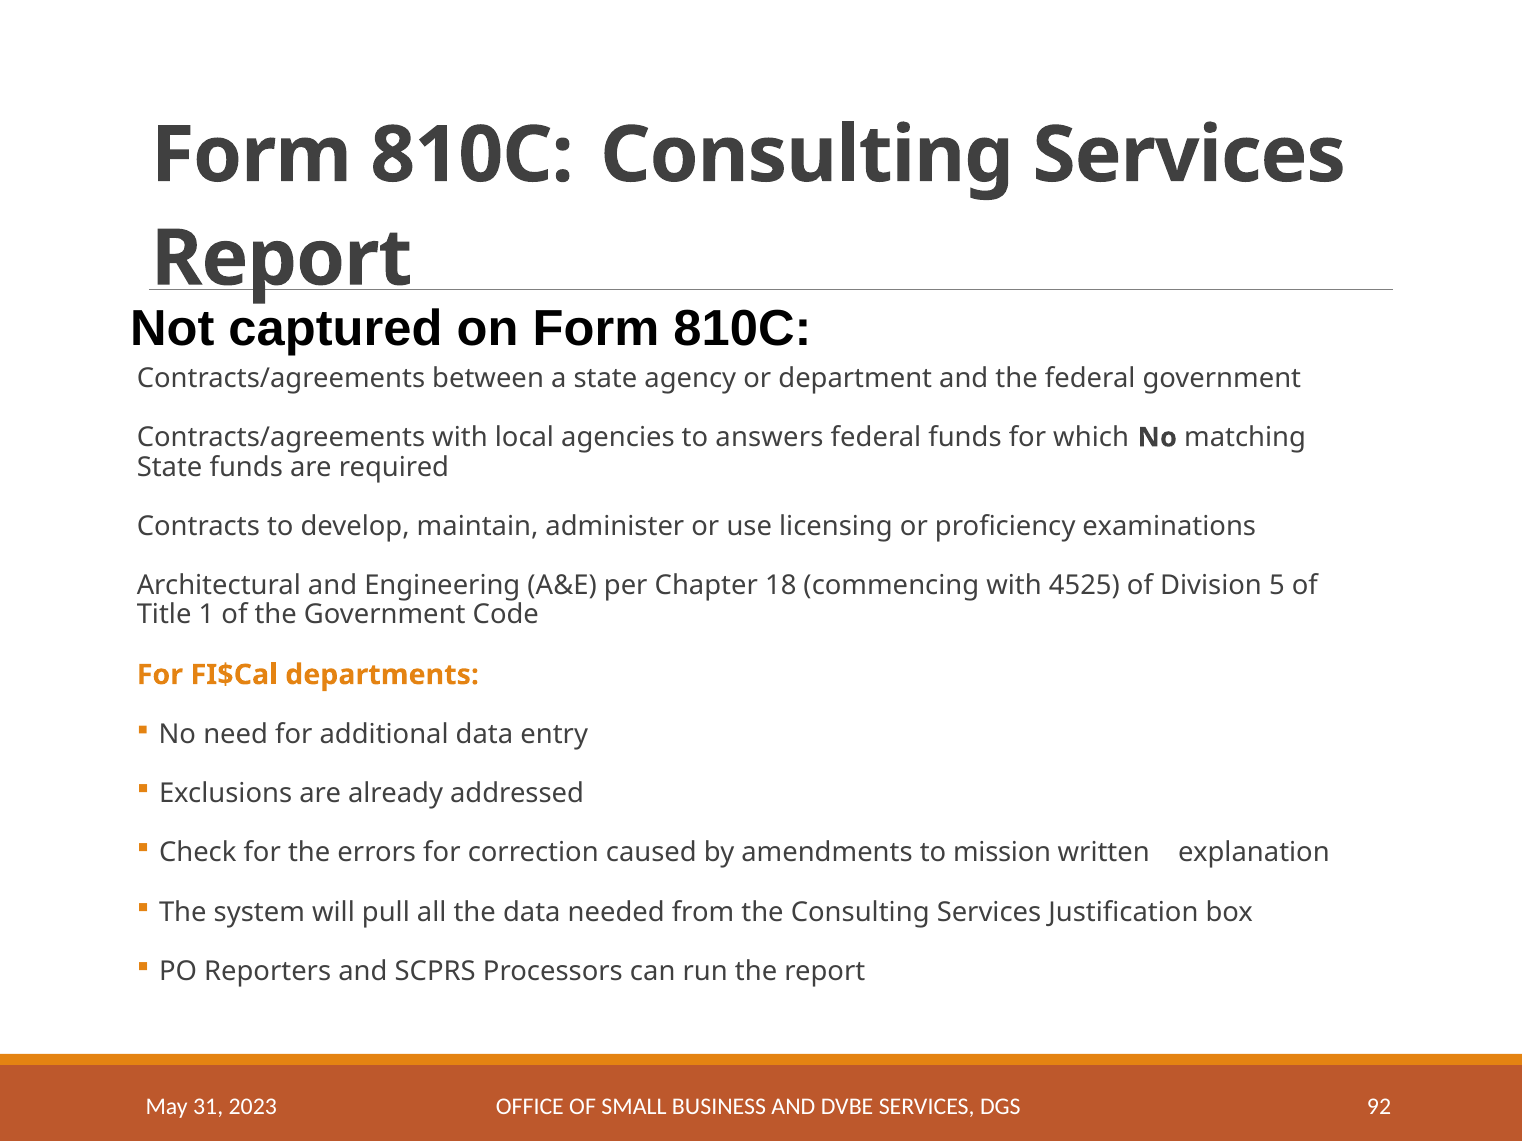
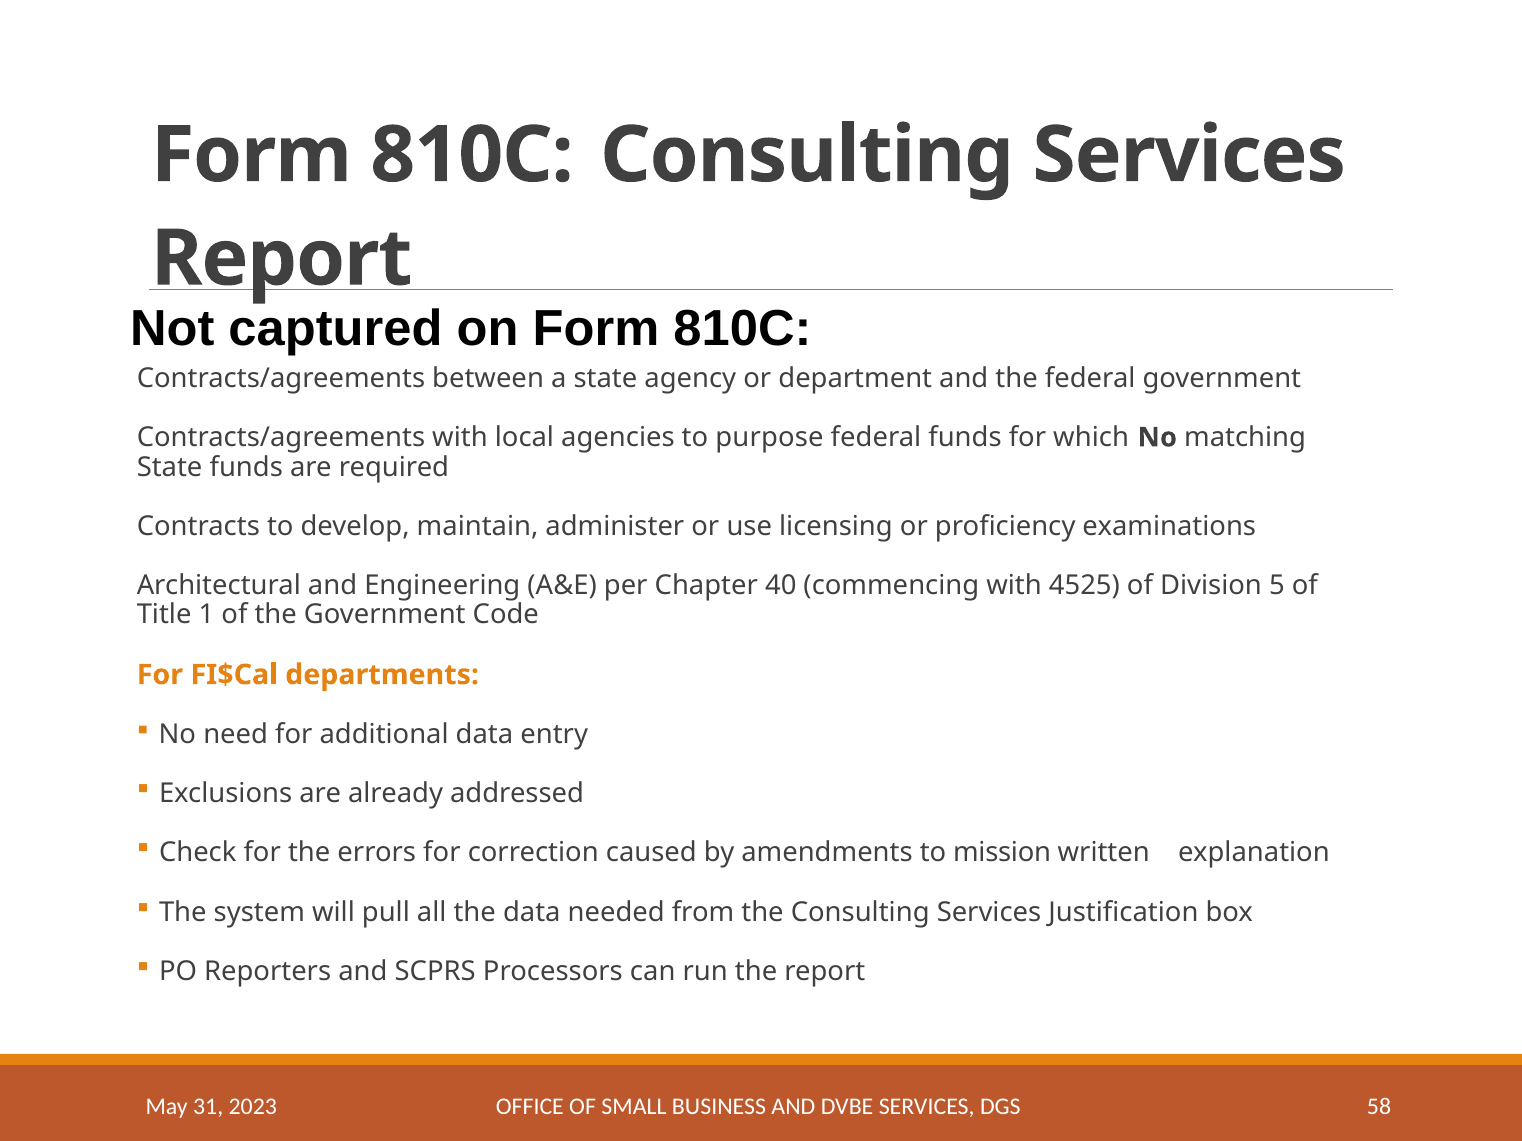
answers: answers -> purpose
18: 18 -> 40
92: 92 -> 58
